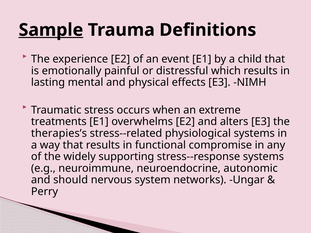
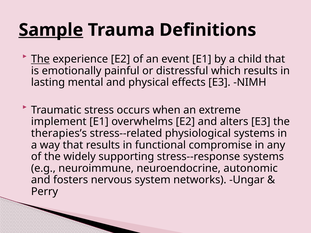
The at (40, 59) underline: none -> present
treatments: treatments -> implement
should: should -> fosters
